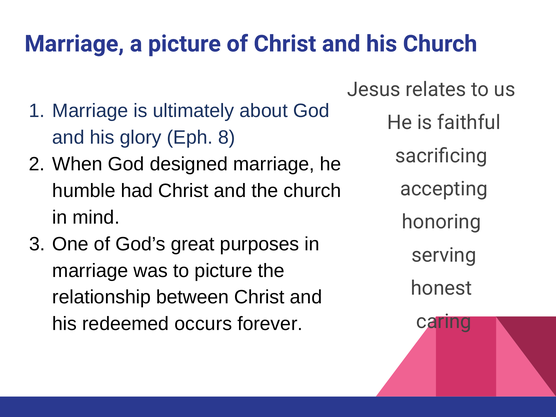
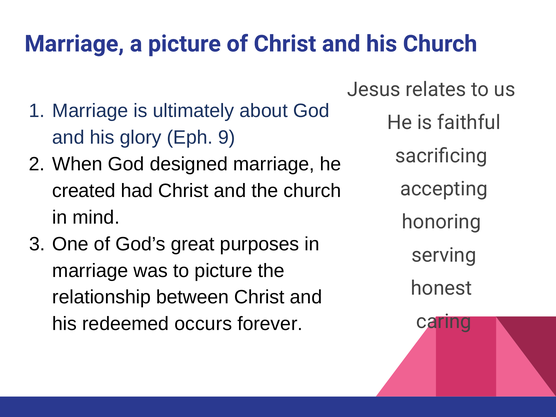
8: 8 -> 9
humble: humble -> created
